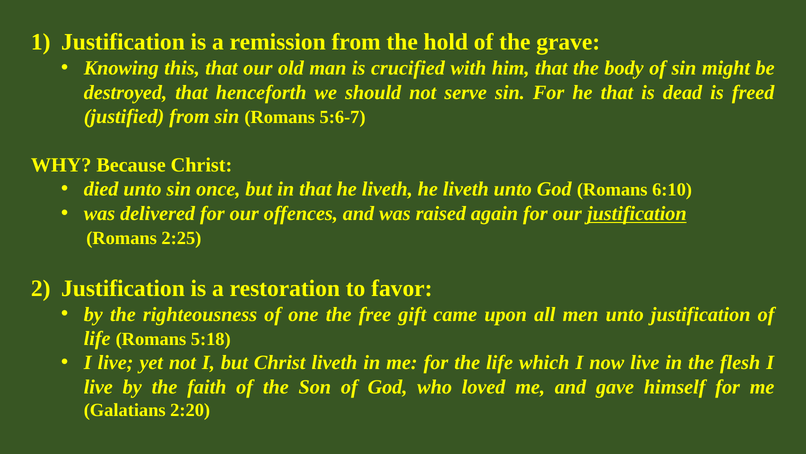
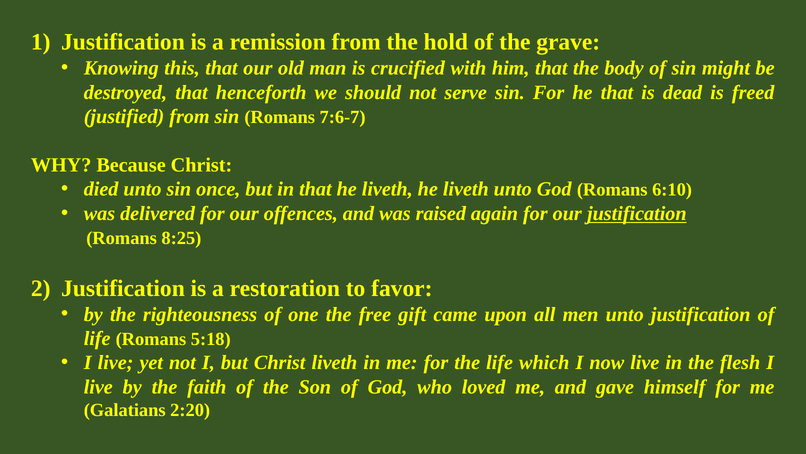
5:6-7: 5:6-7 -> 7:6-7
2:25: 2:25 -> 8:25
